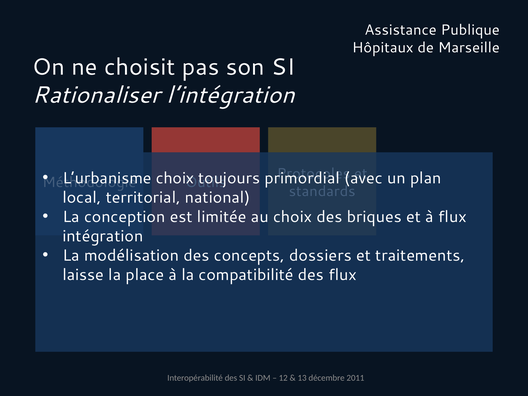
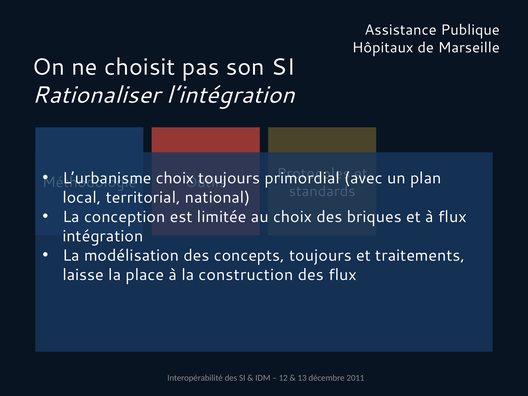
concepts dossiers: dossiers -> toujours
compatibilité: compatibilité -> construction
